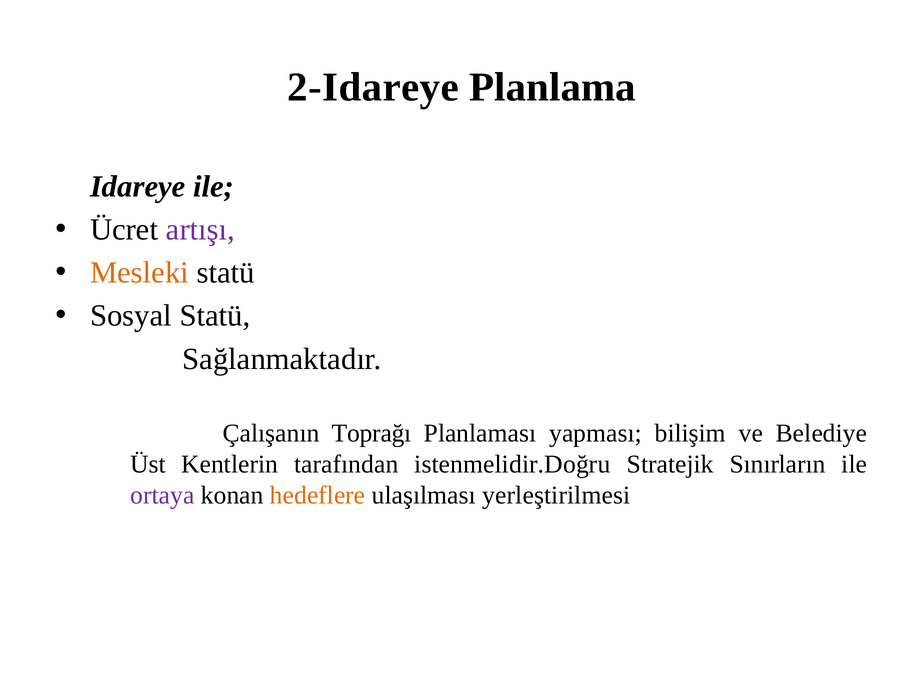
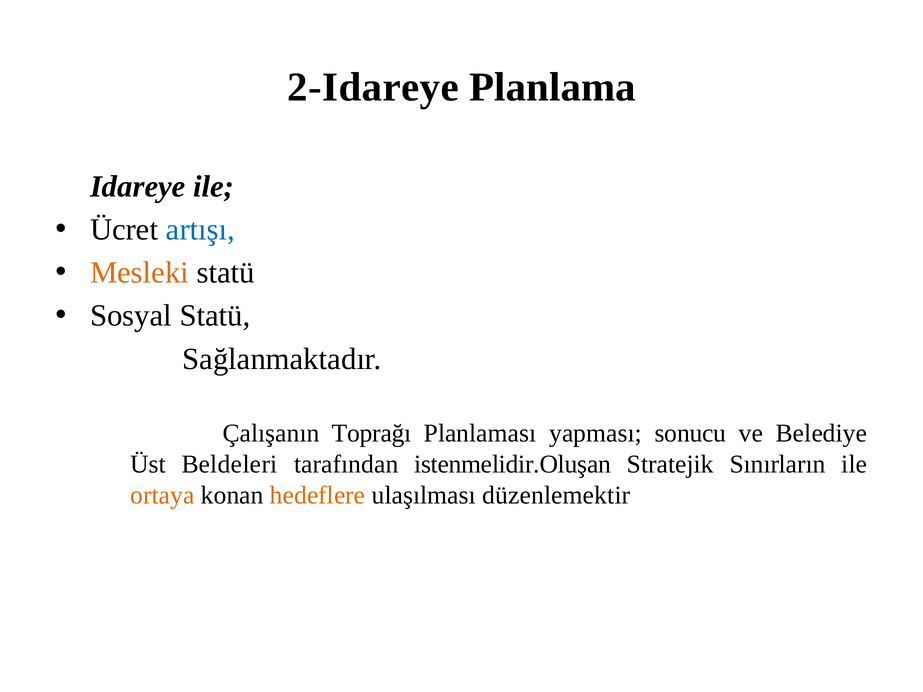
artışı colour: purple -> blue
bilişim: bilişim -> sonucu
Kentlerin: Kentlerin -> Beldeleri
istenmelidir.Doğru: istenmelidir.Doğru -> istenmelidir.Oluşan
ortaya colour: purple -> orange
yerleştirilmesi: yerleştirilmesi -> düzenlemektir
